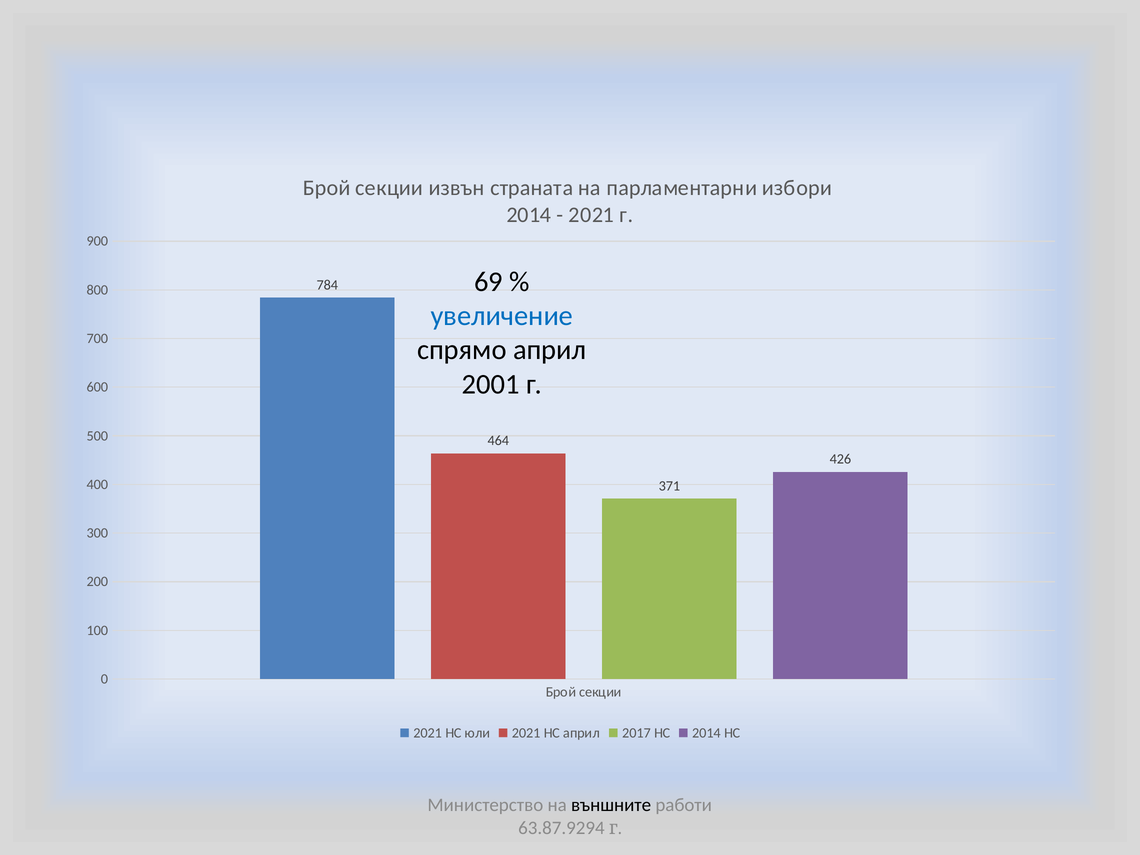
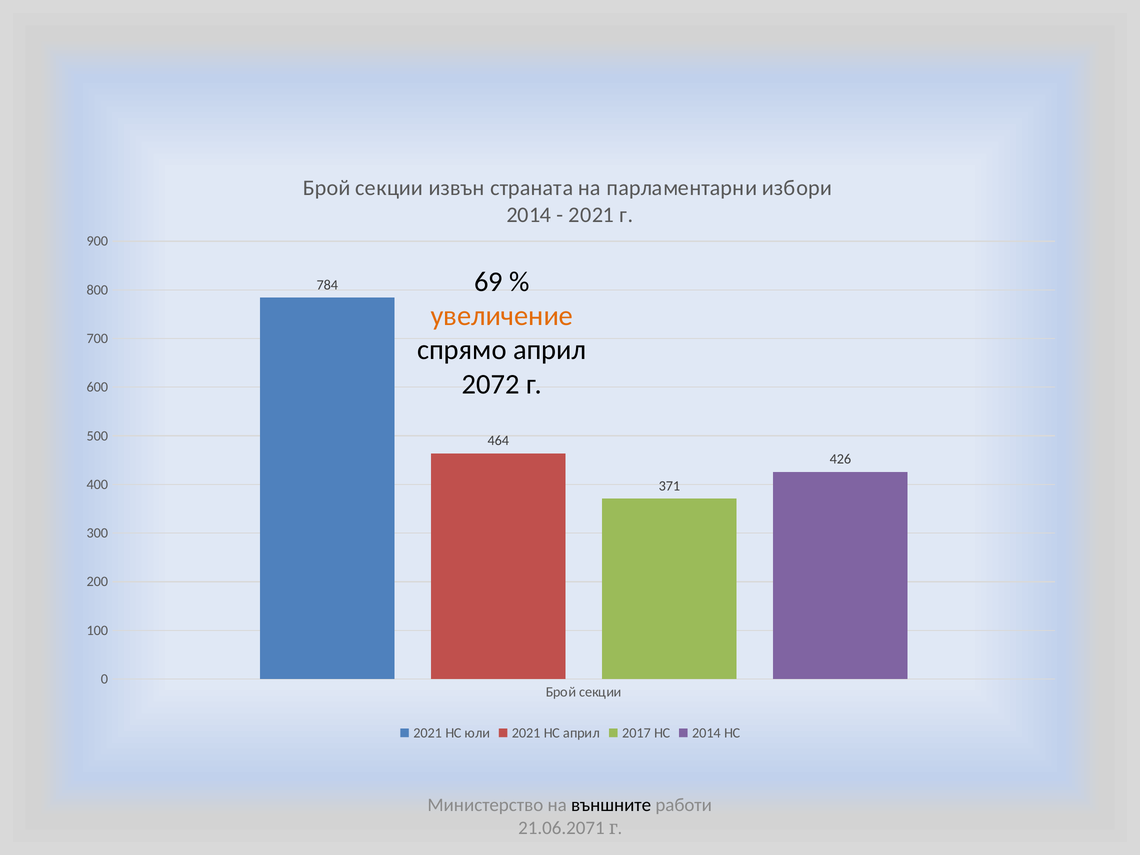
увеличение colour: blue -> orange
2001: 2001 -> 2072
63.87.9294: 63.87.9294 -> 21.06.2071
